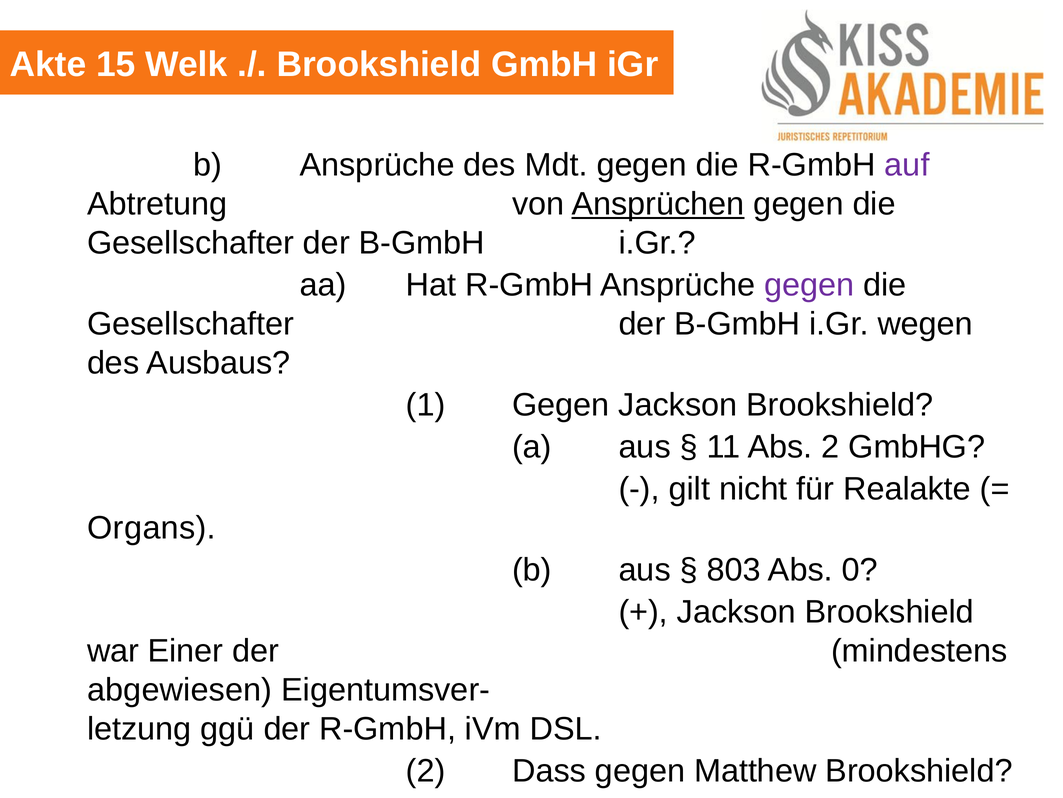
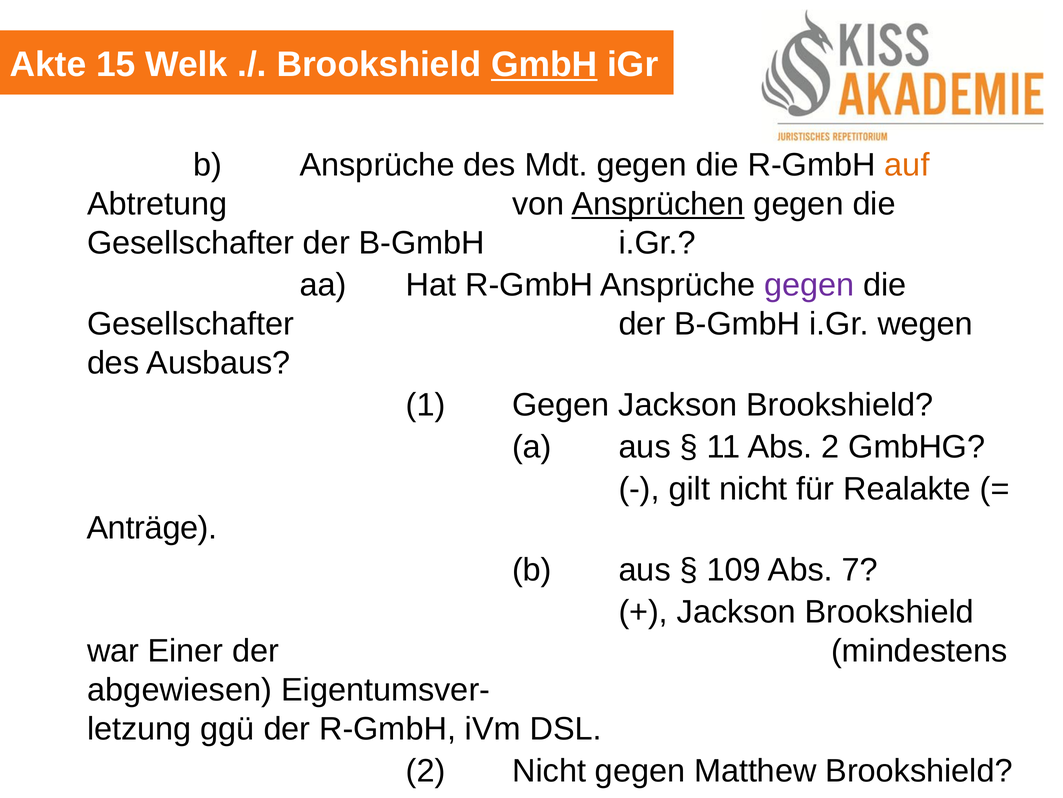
GmbH underline: none -> present
auf colour: purple -> orange
Organs: Organs -> Anträge
803: 803 -> 109
0: 0 -> 7
2 Dass: Dass -> Nicht
